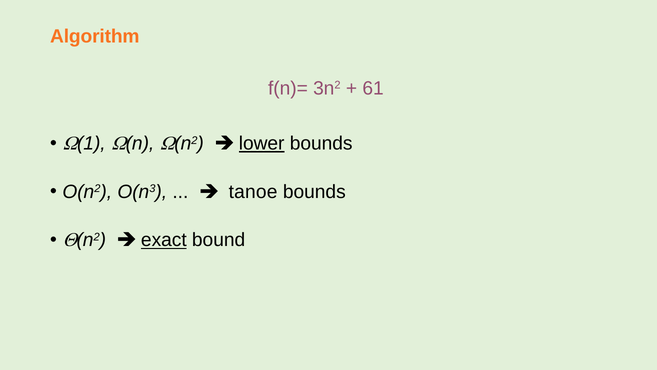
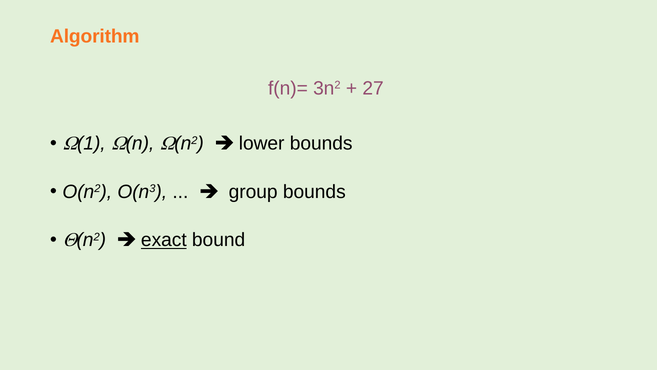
61: 61 -> 27
lower underline: present -> none
tanoe: tanoe -> group
